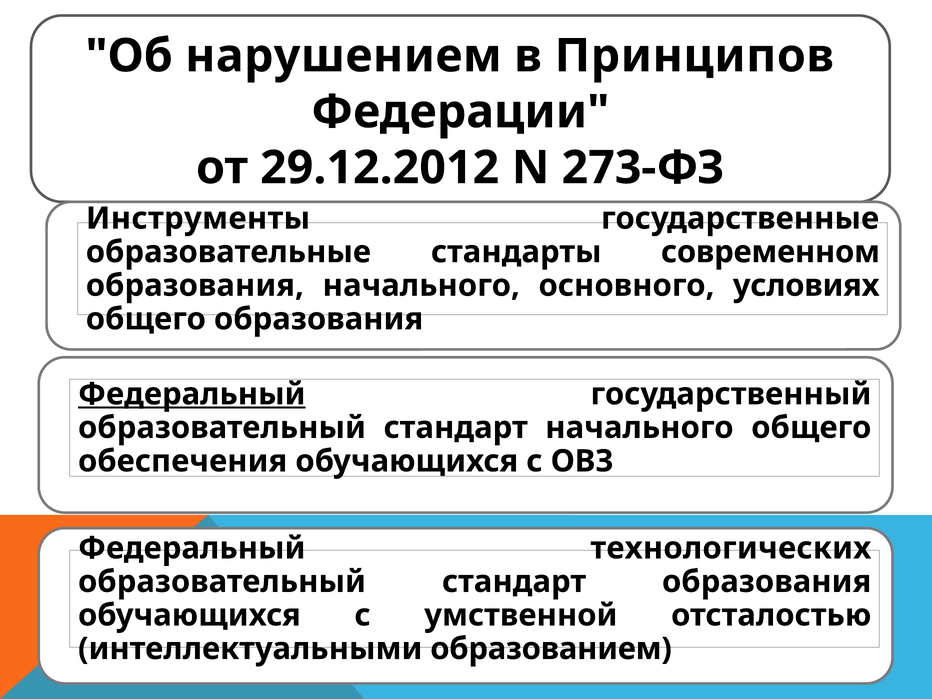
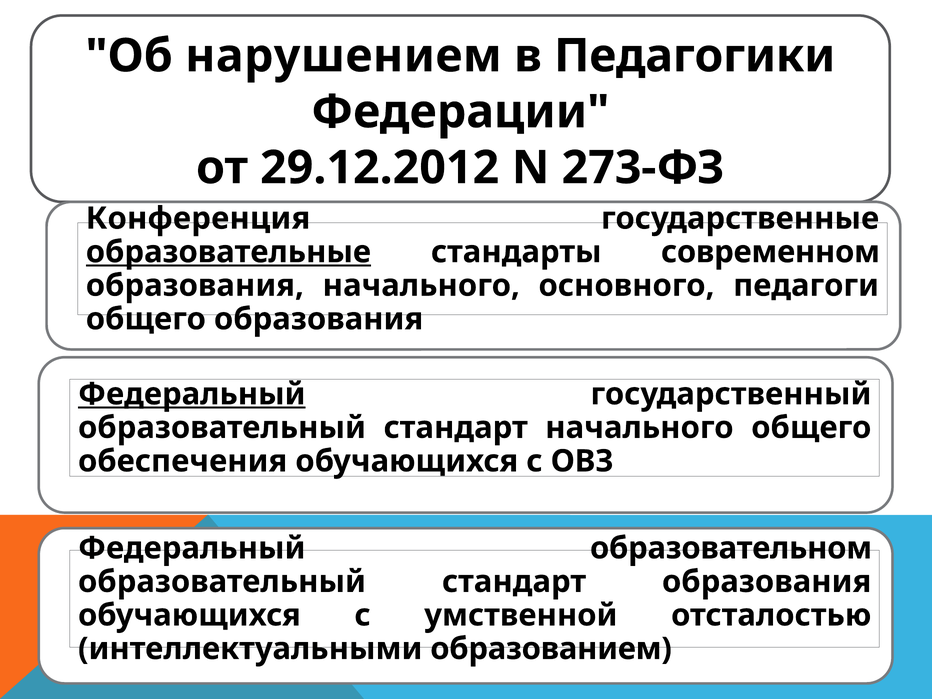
Принципов: Принципов -> Педагогики
Инструменты: Инструменты -> Конференция
образовательные underline: none -> present
условиях: условиях -> педагоги
технологических: технологических -> образовательном
